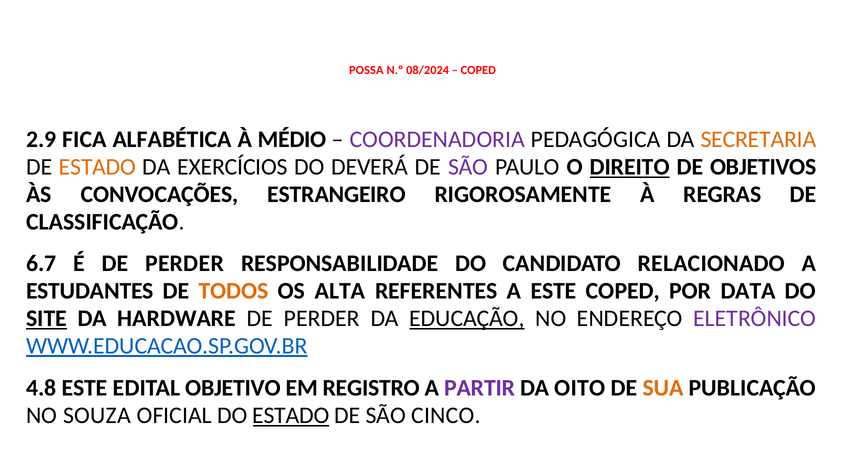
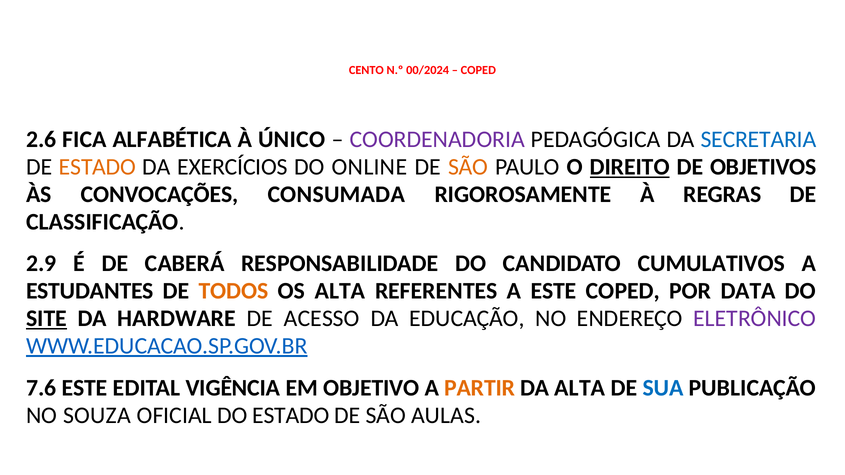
POSSA: POSSA -> CENTO
08/2024: 08/2024 -> 00/2024
2.9: 2.9 -> 2.6
MÉDIO: MÉDIO -> ÚNICO
SECRETARIA colour: orange -> blue
DEVERÁ: DEVERÁ -> ONLINE
SÃO at (468, 167) colour: purple -> orange
ESTRANGEIRO: ESTRANGEIRO -> CONSUMADA
6.7: 6.7 -> 2.9
É DE PERDER: PERDER -> CABERÁ
RELACIONADO: RELACIONADO -> CUMULATIVOS
PERDER at (322, 319): PERDER -> ACESSO
EDUCAÇÃO underline: present -> none
4.8: 4.8 -> 7.6
OBJETIVO: OBJETIVO -> VIGÊNCIA
REGISTRO: REGISTRO -> OBJETIVO
PARTIR colour: purple -> orange
DA OITO: OITO -> ALTA
SUA colour: orange -> blue
ESTADO at (291, 416) underline: present -> none
CINCO: CINCO -> AULAS
